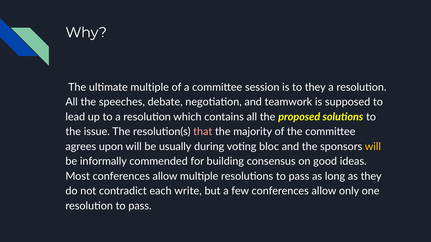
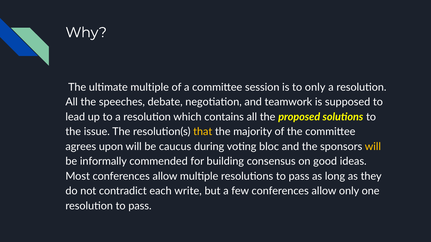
to they: they -> only
that colour: pink -> yellow
usually: usually -> caucus
